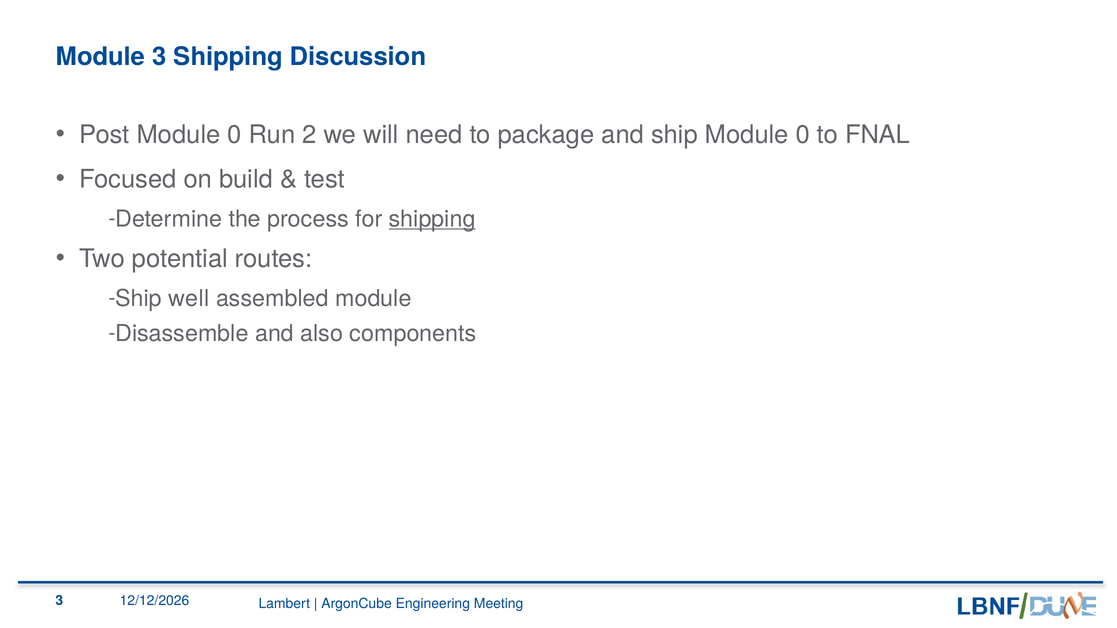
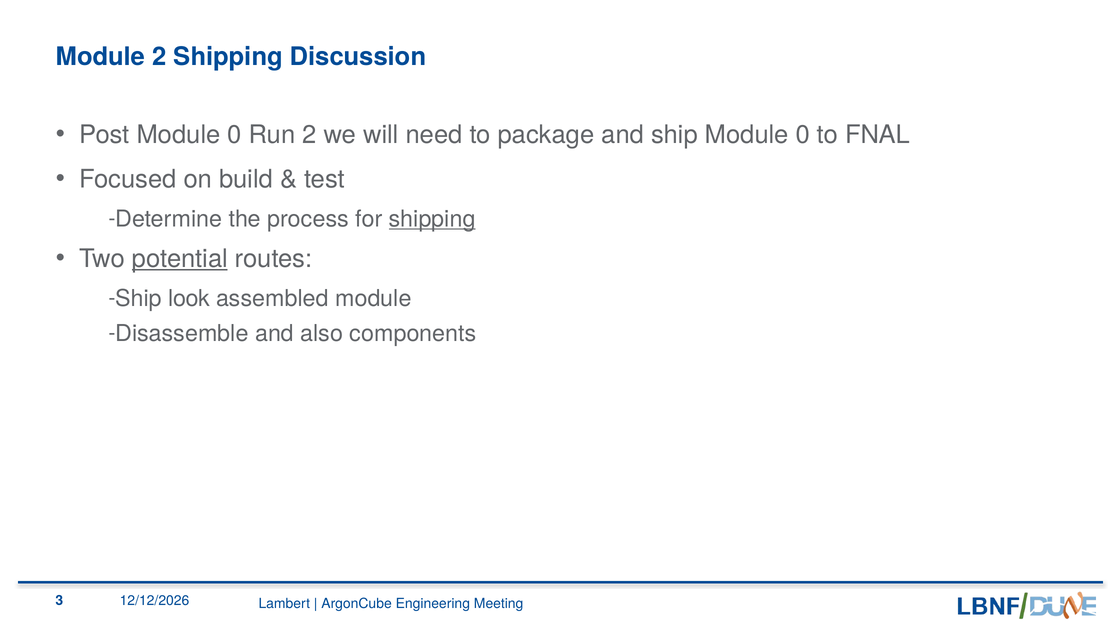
Module 3: 3 -> 2
potential underline: none -> present
well: well -> look
